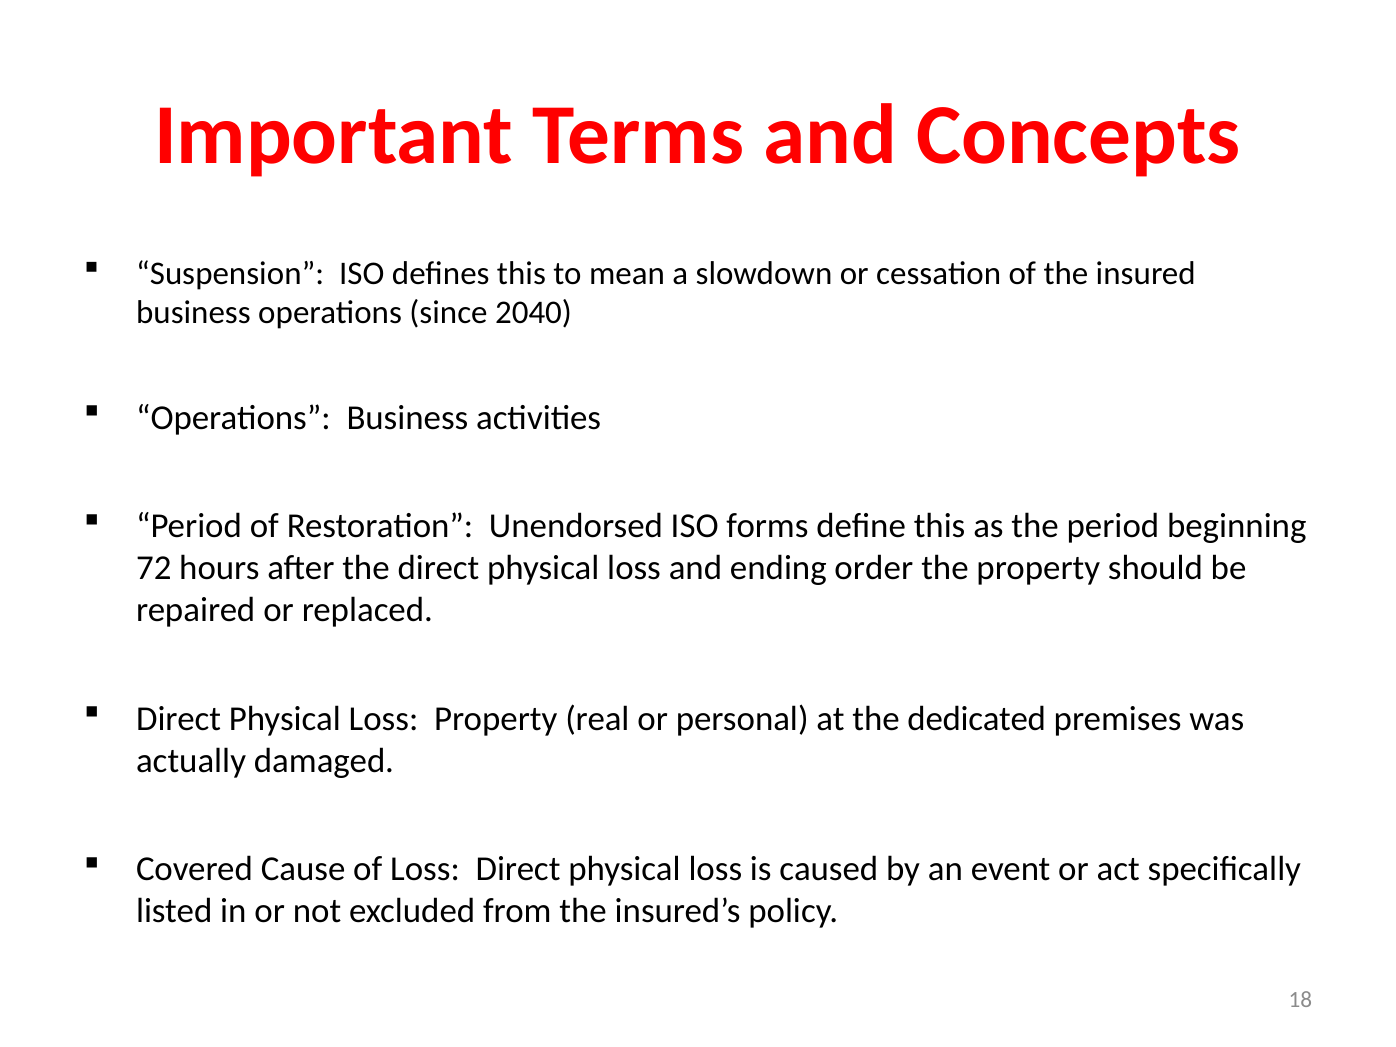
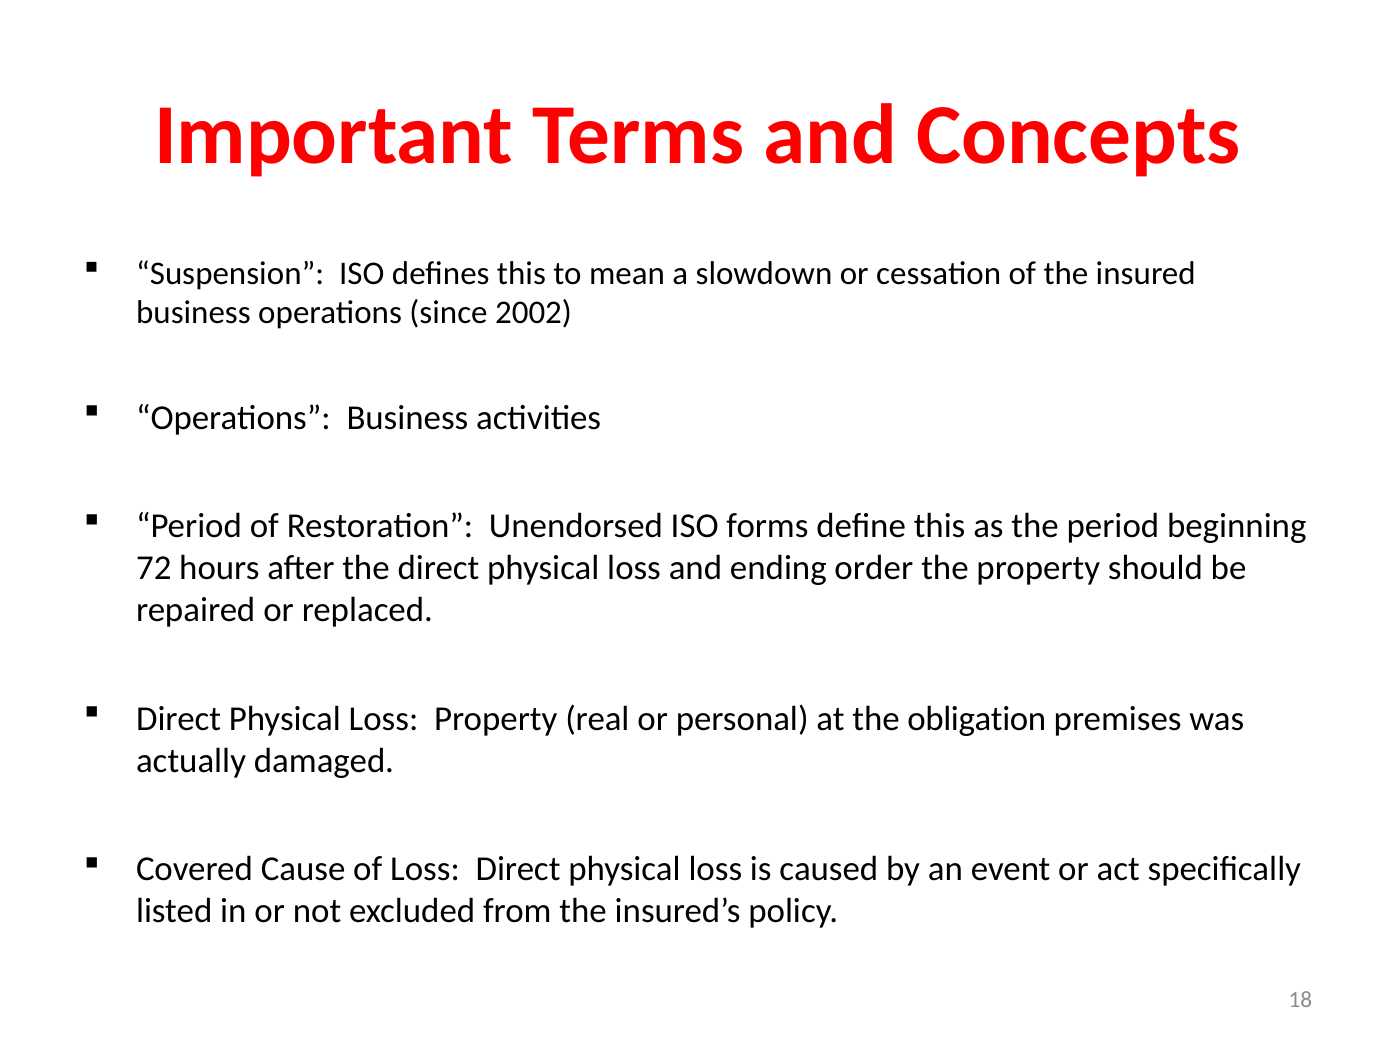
2040: 2040 -> 2002
dedicated: dedicated -> obligation
